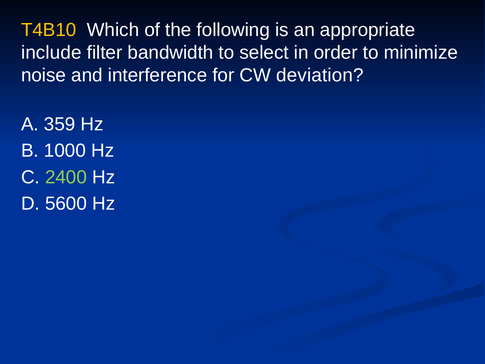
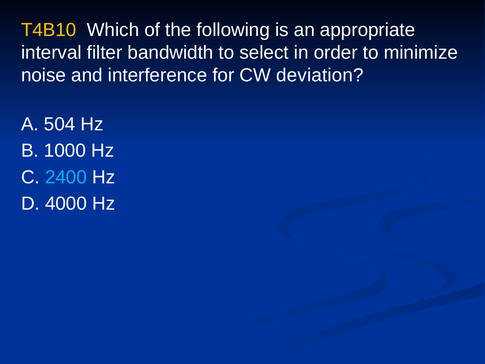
include: include -> interval
359: 359 -> 504
2400 colour: light green -> light blue
5600: 5600 -> 4000
